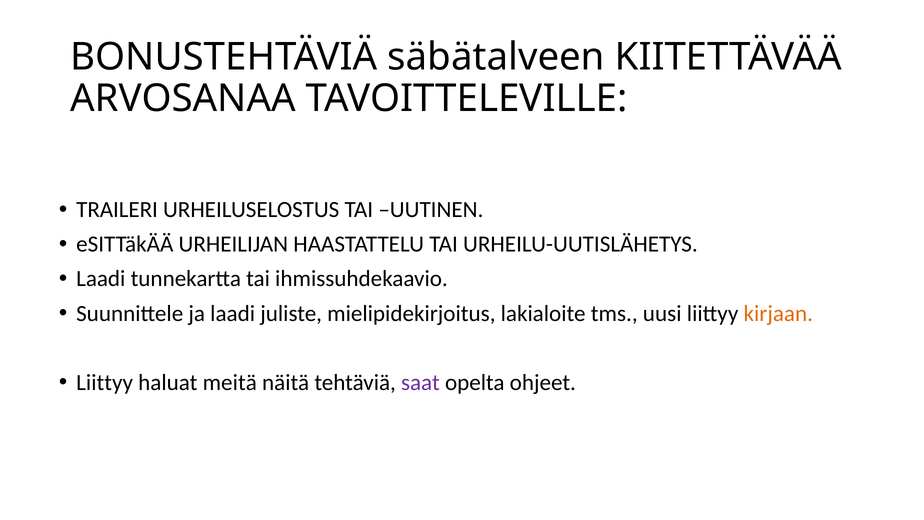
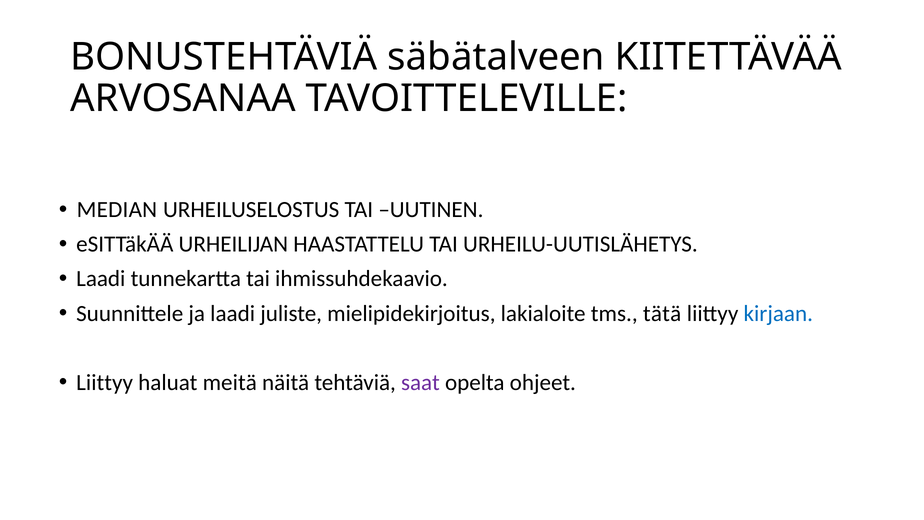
TRAILERI: TRAILERI -> MEDIAN
uusi: uusi -> tätä
kirjaan colour: orange -> blue
